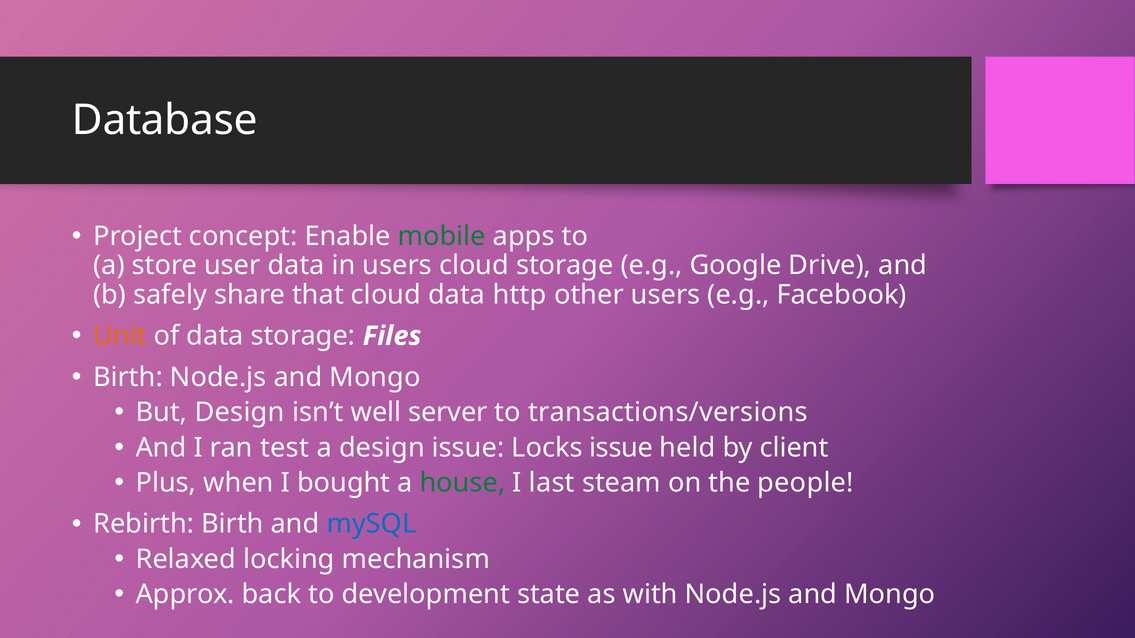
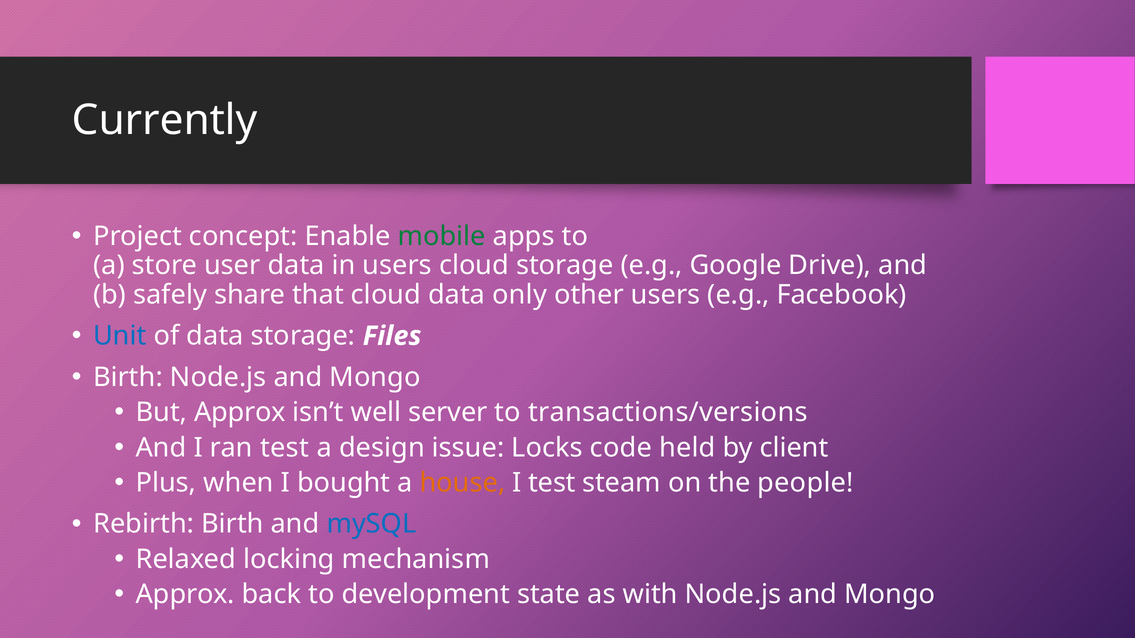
Database: Database -> Currently
http: http -> only
Unit colour: orange -> blue
But Design: Design -> Approx
Locks issue: issue -> code
house colour: green -> orange
I last: last -> test
